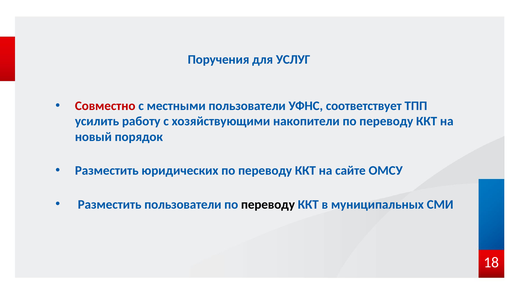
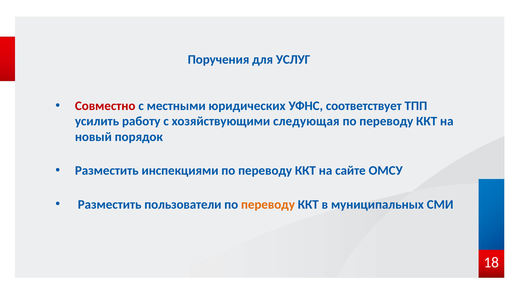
местными пользователи: пользователи -> юридических
накопители: накопители -> следующая
юридических: юридических -> инспекциями
переводу at (268, 204) colour: black -> orange
